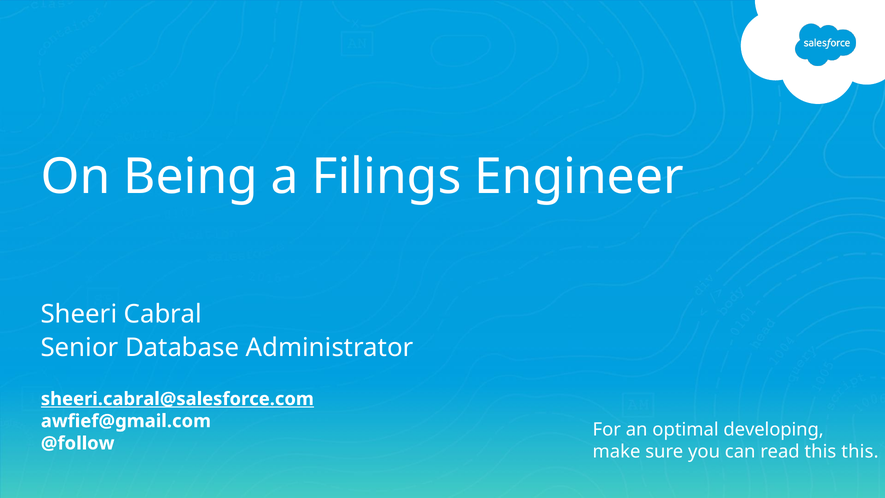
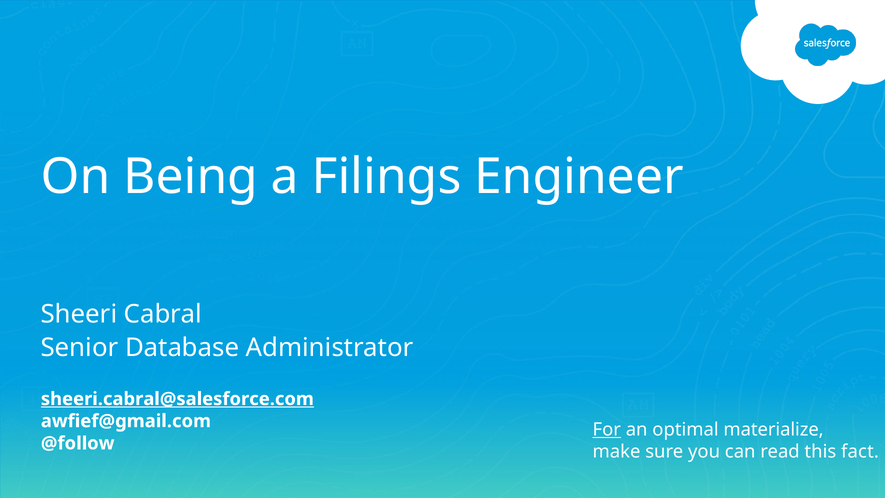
For underline: none -> present
developing: developing -> materialize
this this: this -> fact
